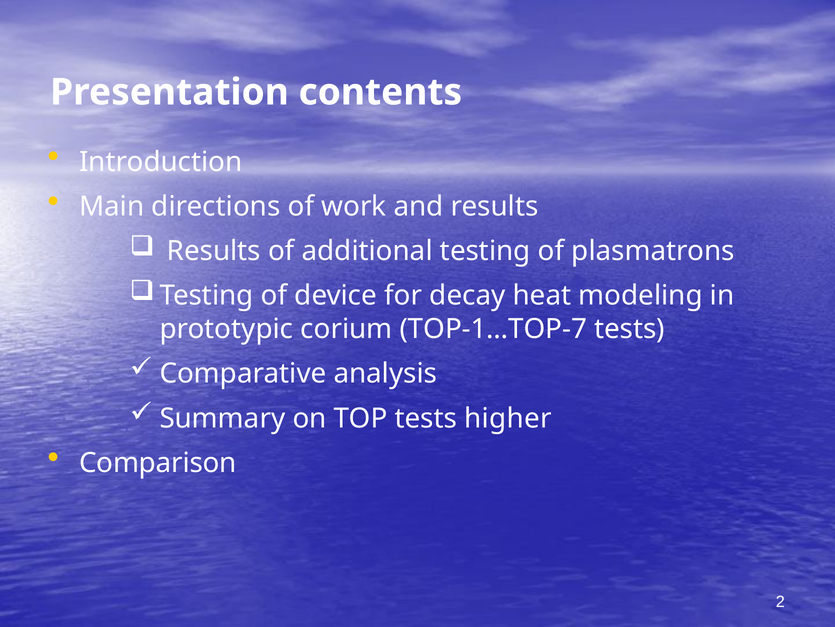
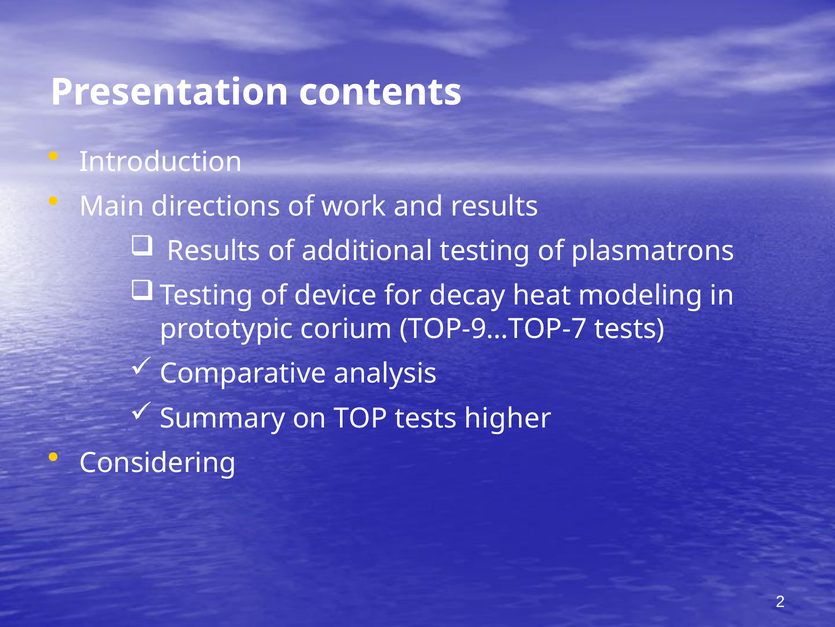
TOP-1…TOP-7: TOP-1…TOP-7 -> TOP-9…TOP-7
Comparison: Comparison -> Considering
